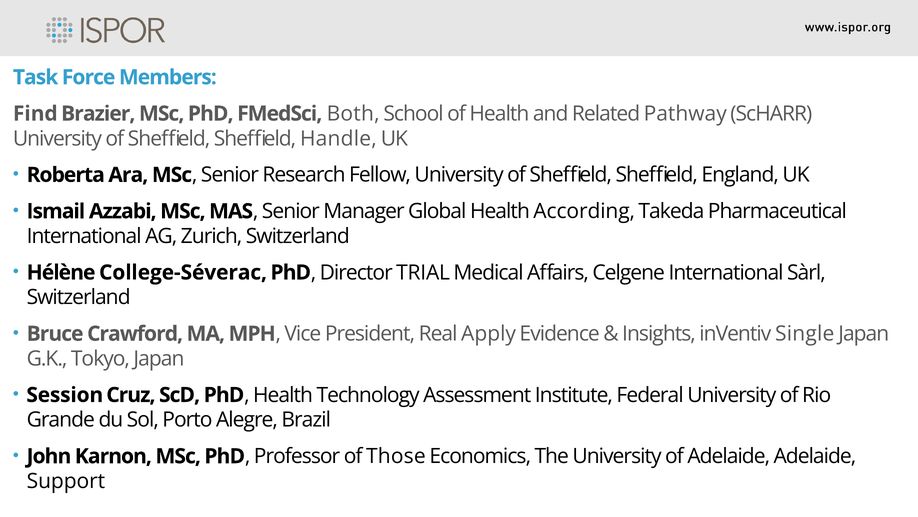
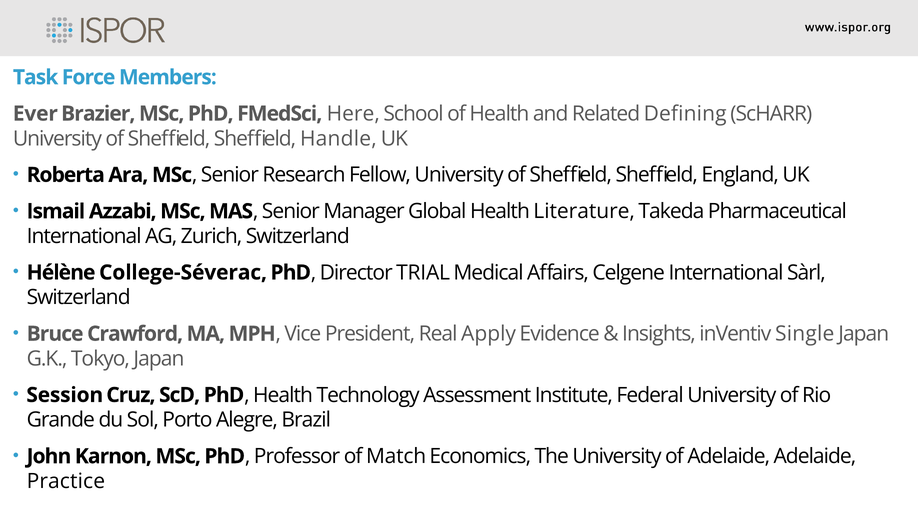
Find: Find -> Ever
Both: Both -> Here
Pathway: Pathway -> Defining
According: According -> Literature
Those: Those -> Match
Support: Support -> Practice
